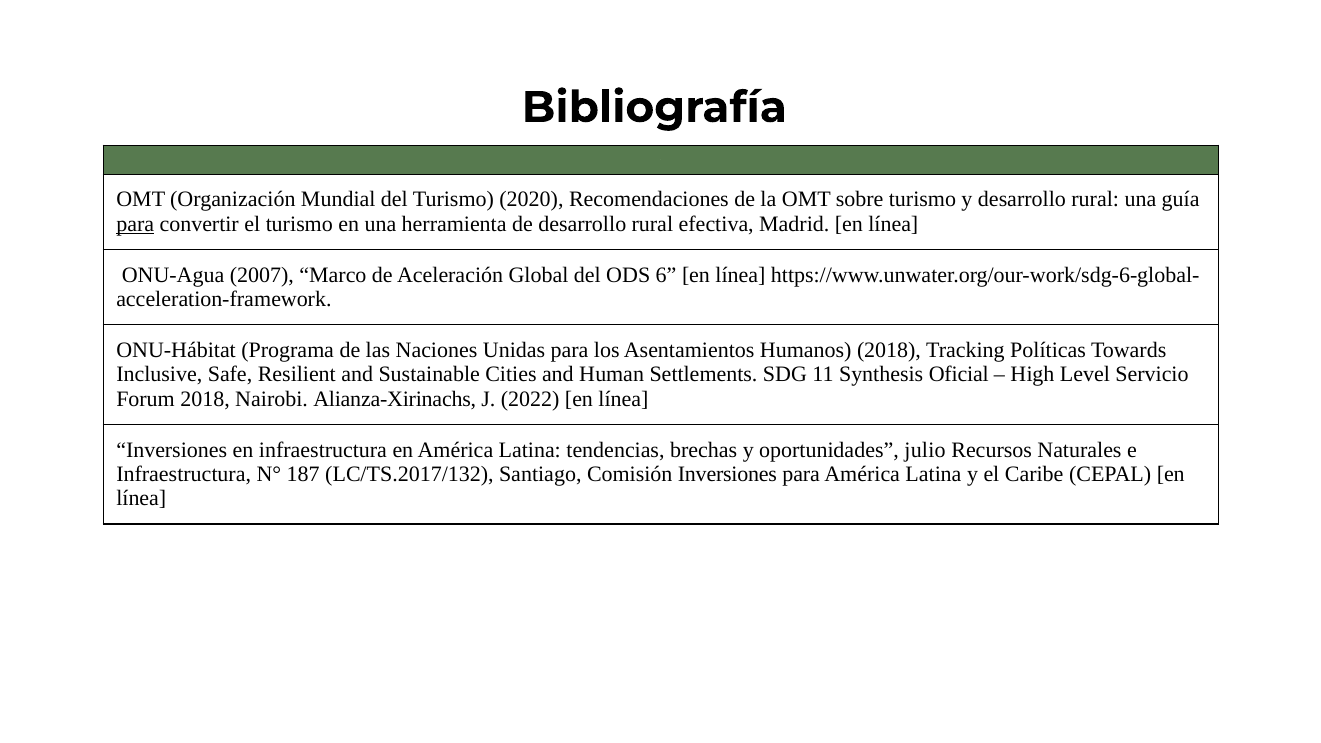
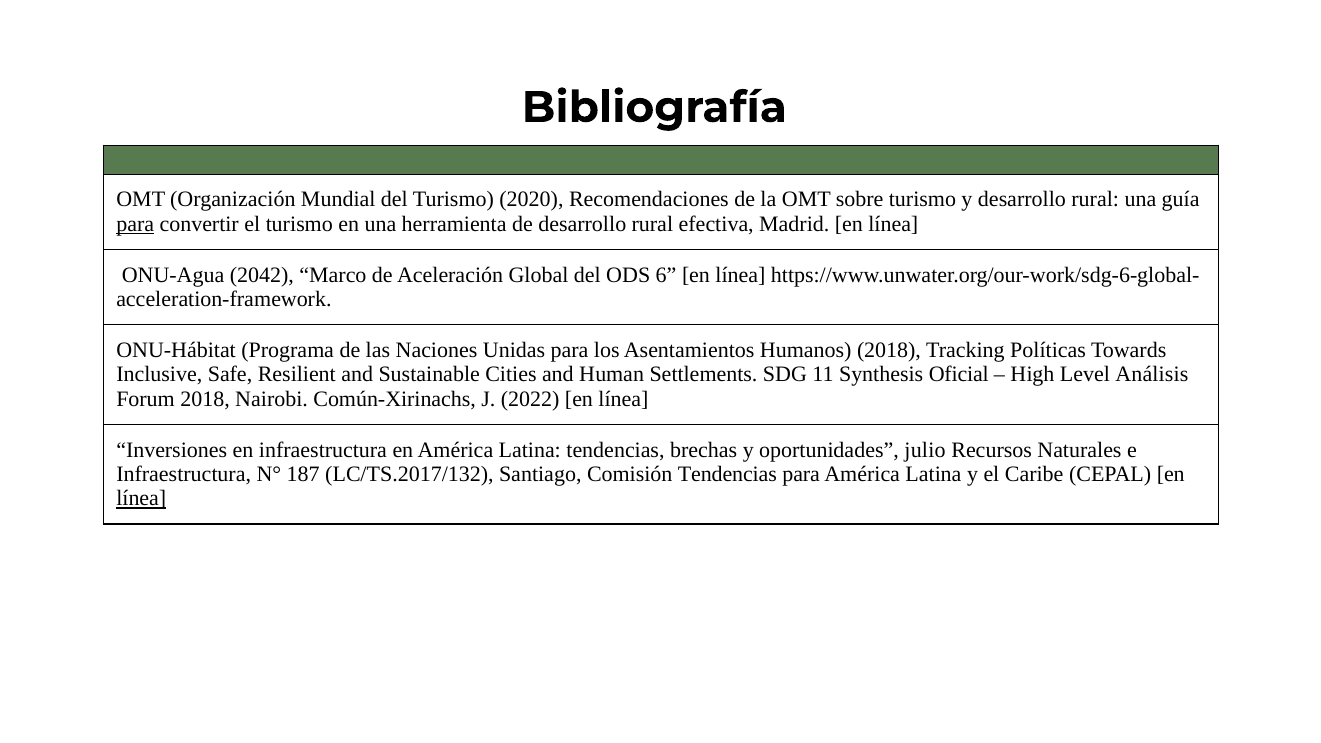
2007: 2007 -> 2042
Servicio: Servicio -> Análisis
Alianza-Xirinachs: Alianza-Xirinachs -> Común-Xirinachs
Comisión Inversiones: Inversiones -> Tendencias
línea at (141, 499) underline: none -> present
